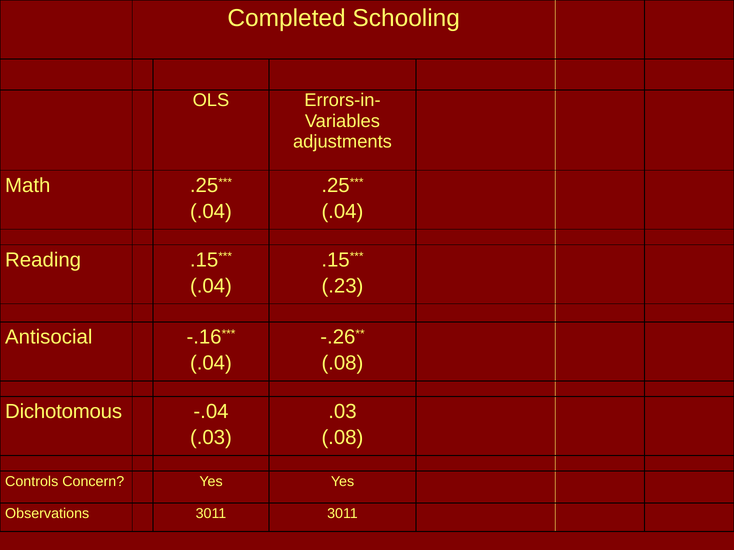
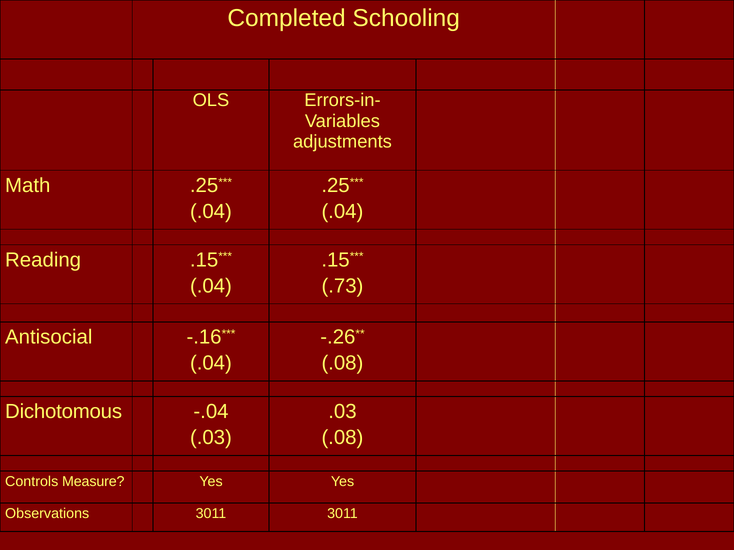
.23: .23 -> .73
Concern: Concern -> Measure
